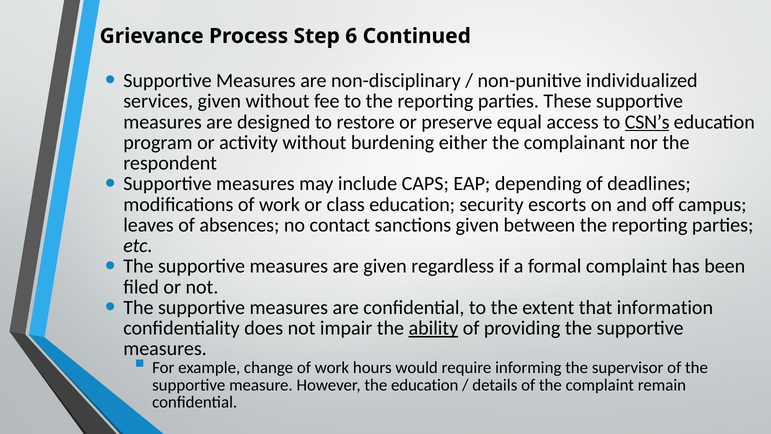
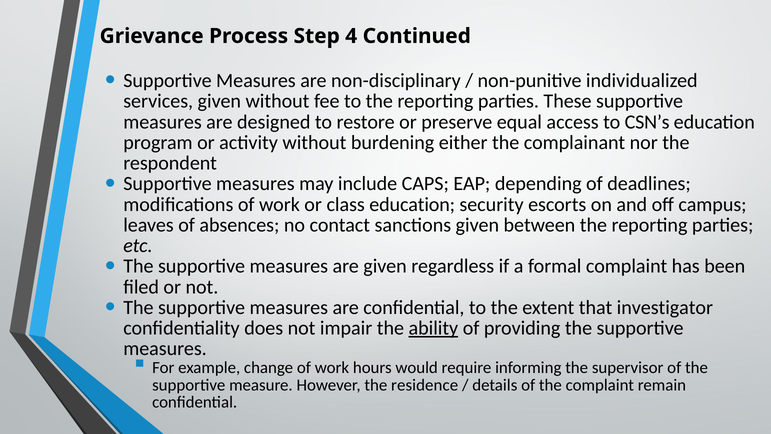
6: 6 -> 4
CSN’s underline: present -> none
information: information -> investigator
the education: education -> residence
